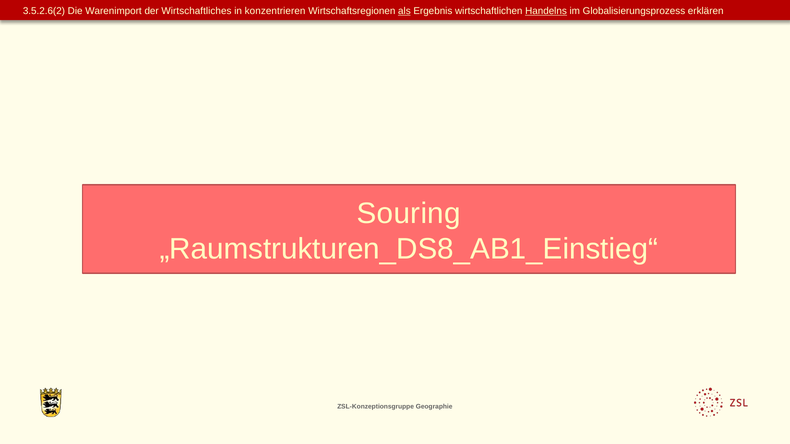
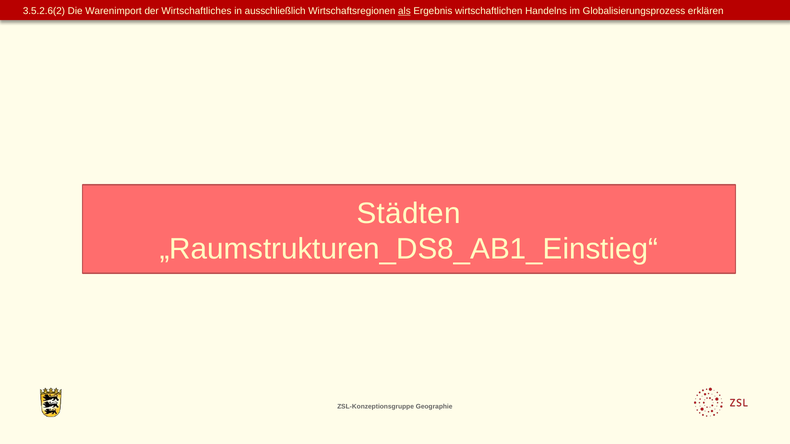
konzentrieren: konzentrieren -> ausschließlich
Handelns underline: present -> none
Souring: Souring -> Städten
